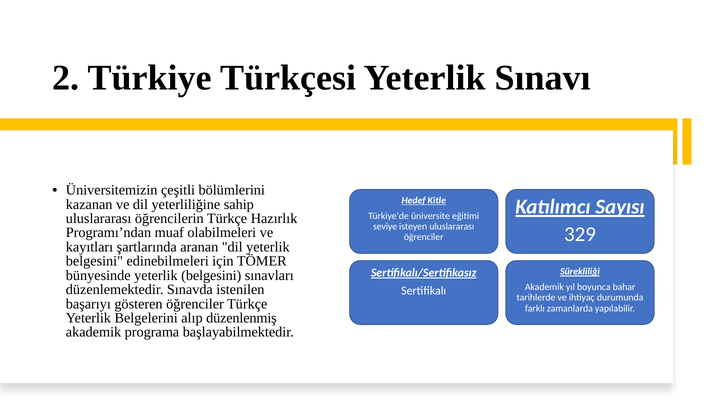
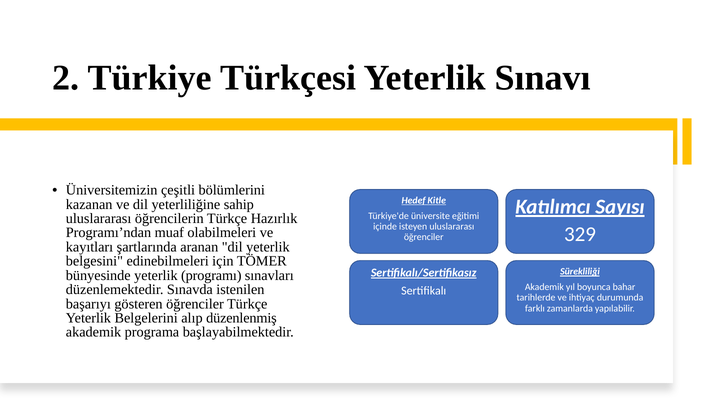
seviye: seviye -> içinde
bünyesinde yeterlik belgesini: belgesini -> programı
